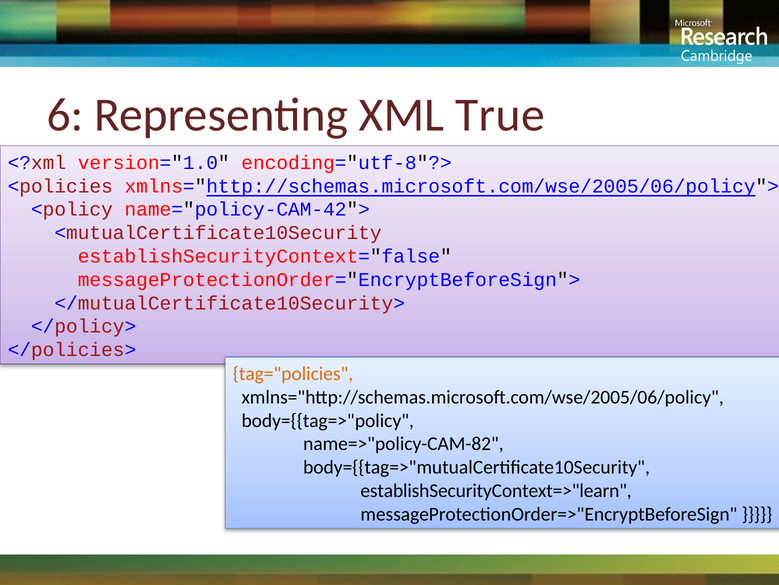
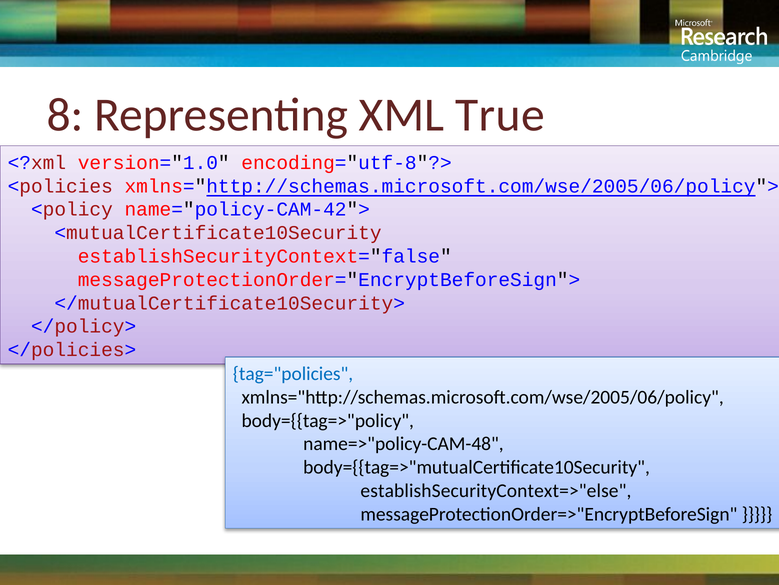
6: 6 -> 8
tag="policies colour: orange -> blue
name=>"policy-CAM-82: name=>"policy-CAM-82 -> name=>"policy-CAM-48
establishSecurityContext=>"learn: establishSecurityContext=>"learn -> establishSecurityContext=>"else
